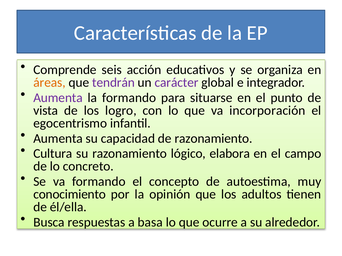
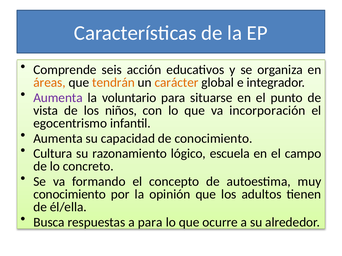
tendrán colour: purple -> orange
carácter colour: purple -> orange
la formando: formando -> voluntario
logro: logro -> niños
de razonamiento: razonamiento -> conocimiento
elabora: elabora -> escuela
a basa: basa -> para
